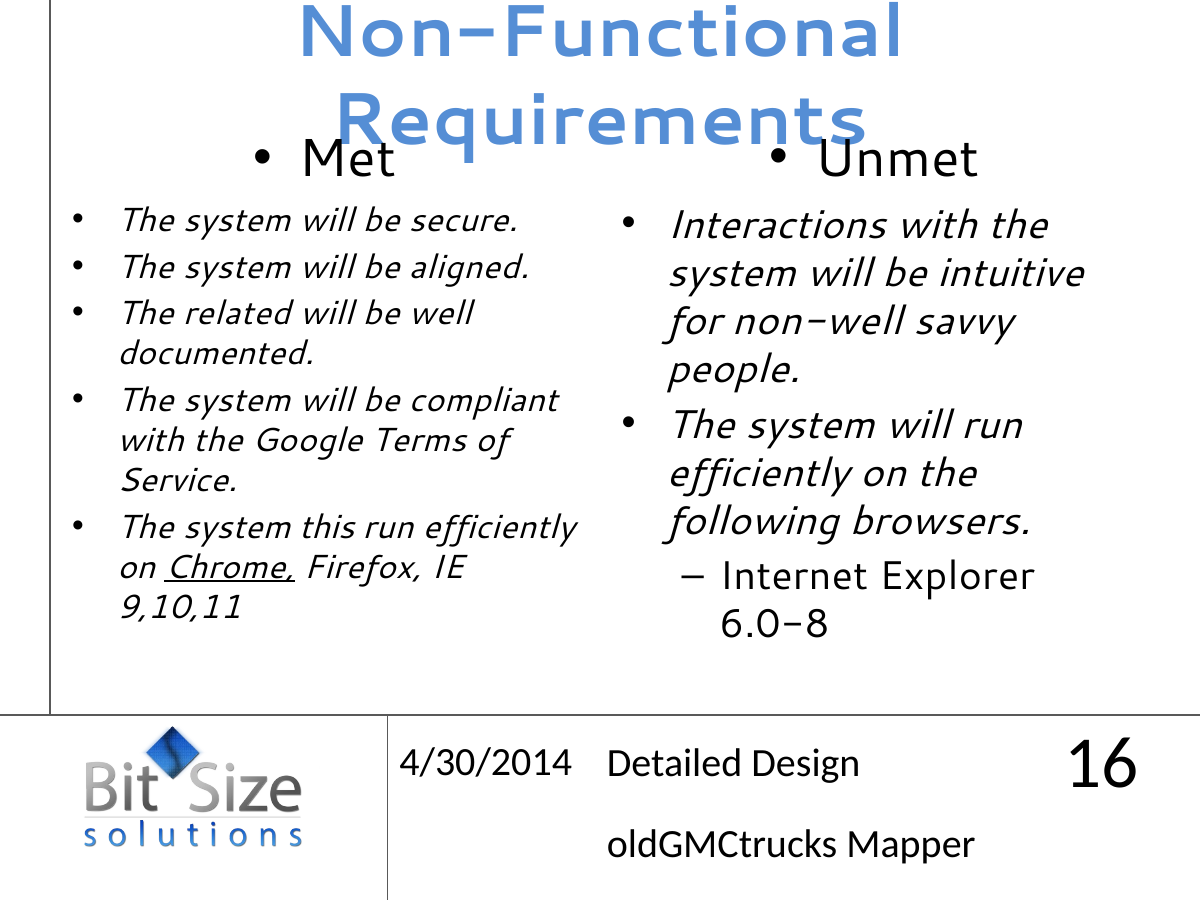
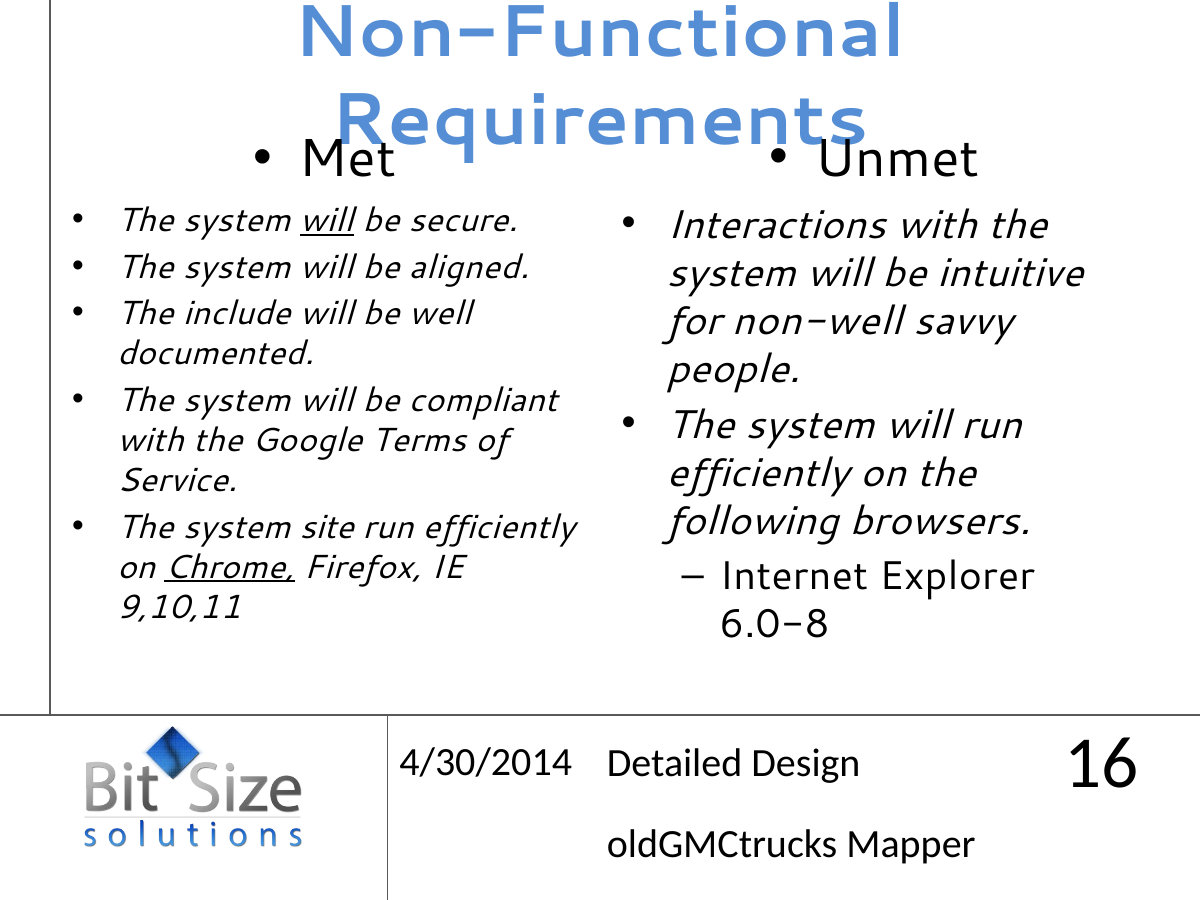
will at (327, 220) underline: none -> present
related: related -> include
this: this -> site
